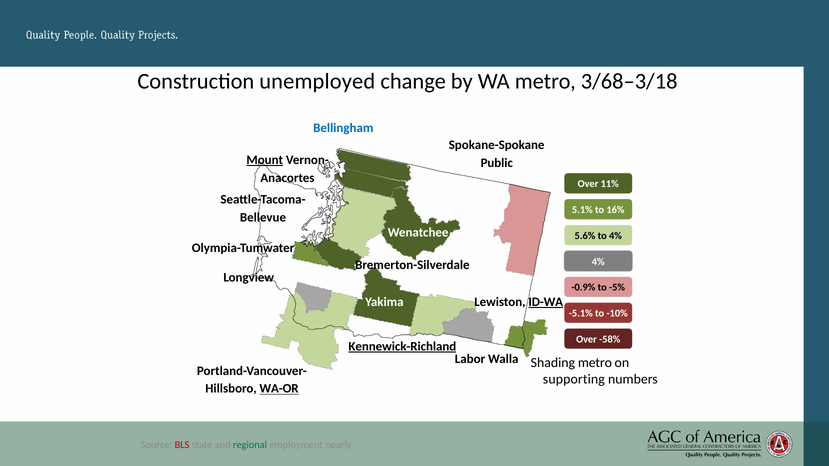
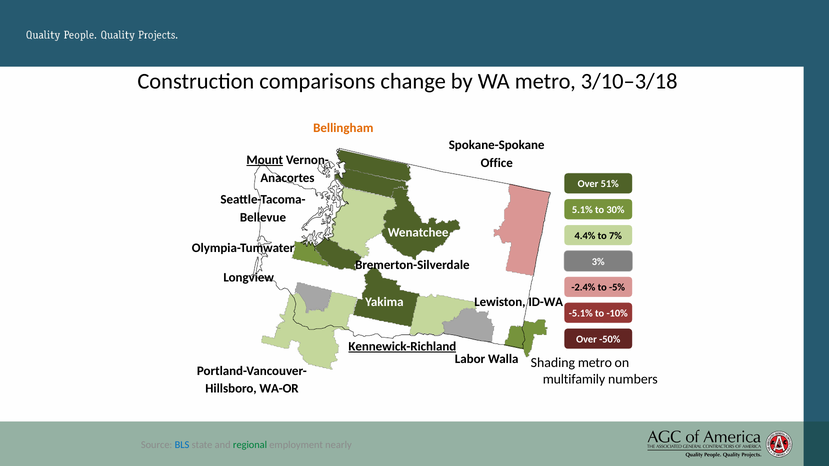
unemployed: unemployed -> comparisons
3/68–3/18: 3/68–3/18 -> 3/10–3/18
Bellingham colour: blue -> orange
Public: Public -> Office
11%: 11% -> 51%
16%: 16% -> 30%
5.6%: 5.6% -> 4.4%
to 4%: 4% -> 7%
4% at (598, 262): 4% -> 3%
-0.9%: -0.9% -> -2.4%
ID-WA underline: present -> none
-58%: -58% -> -50%
supporting: supporting -> multifamily
WA-OR underline: present -> none
BLS colour: red -> blue
